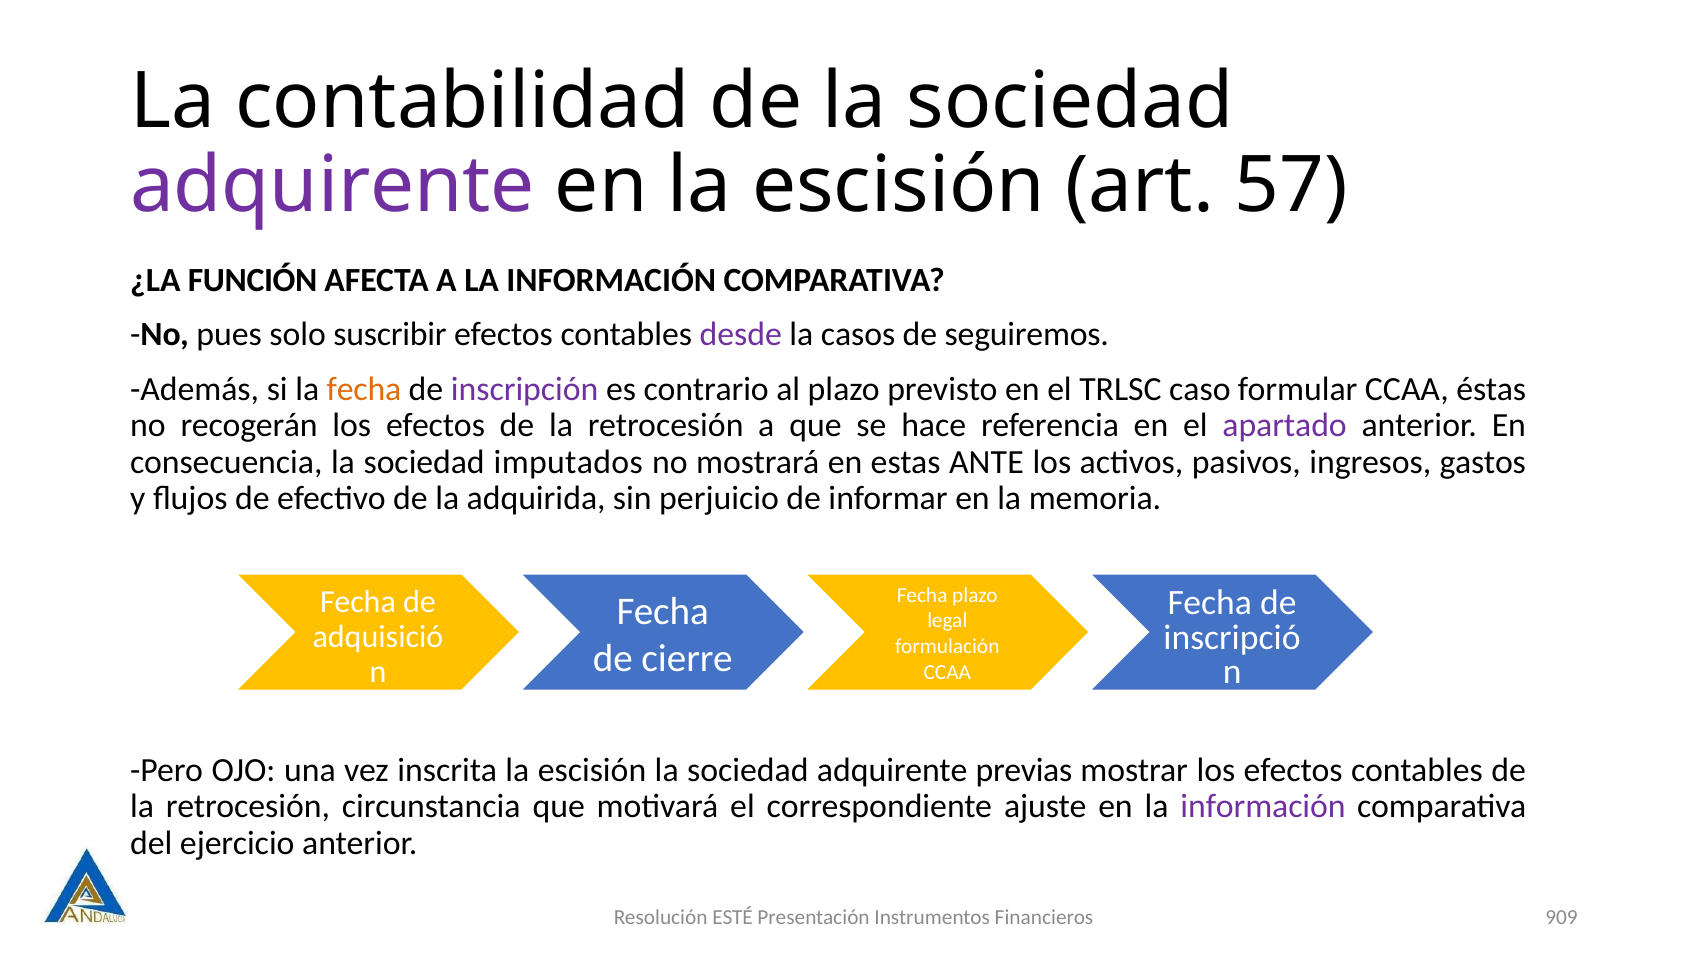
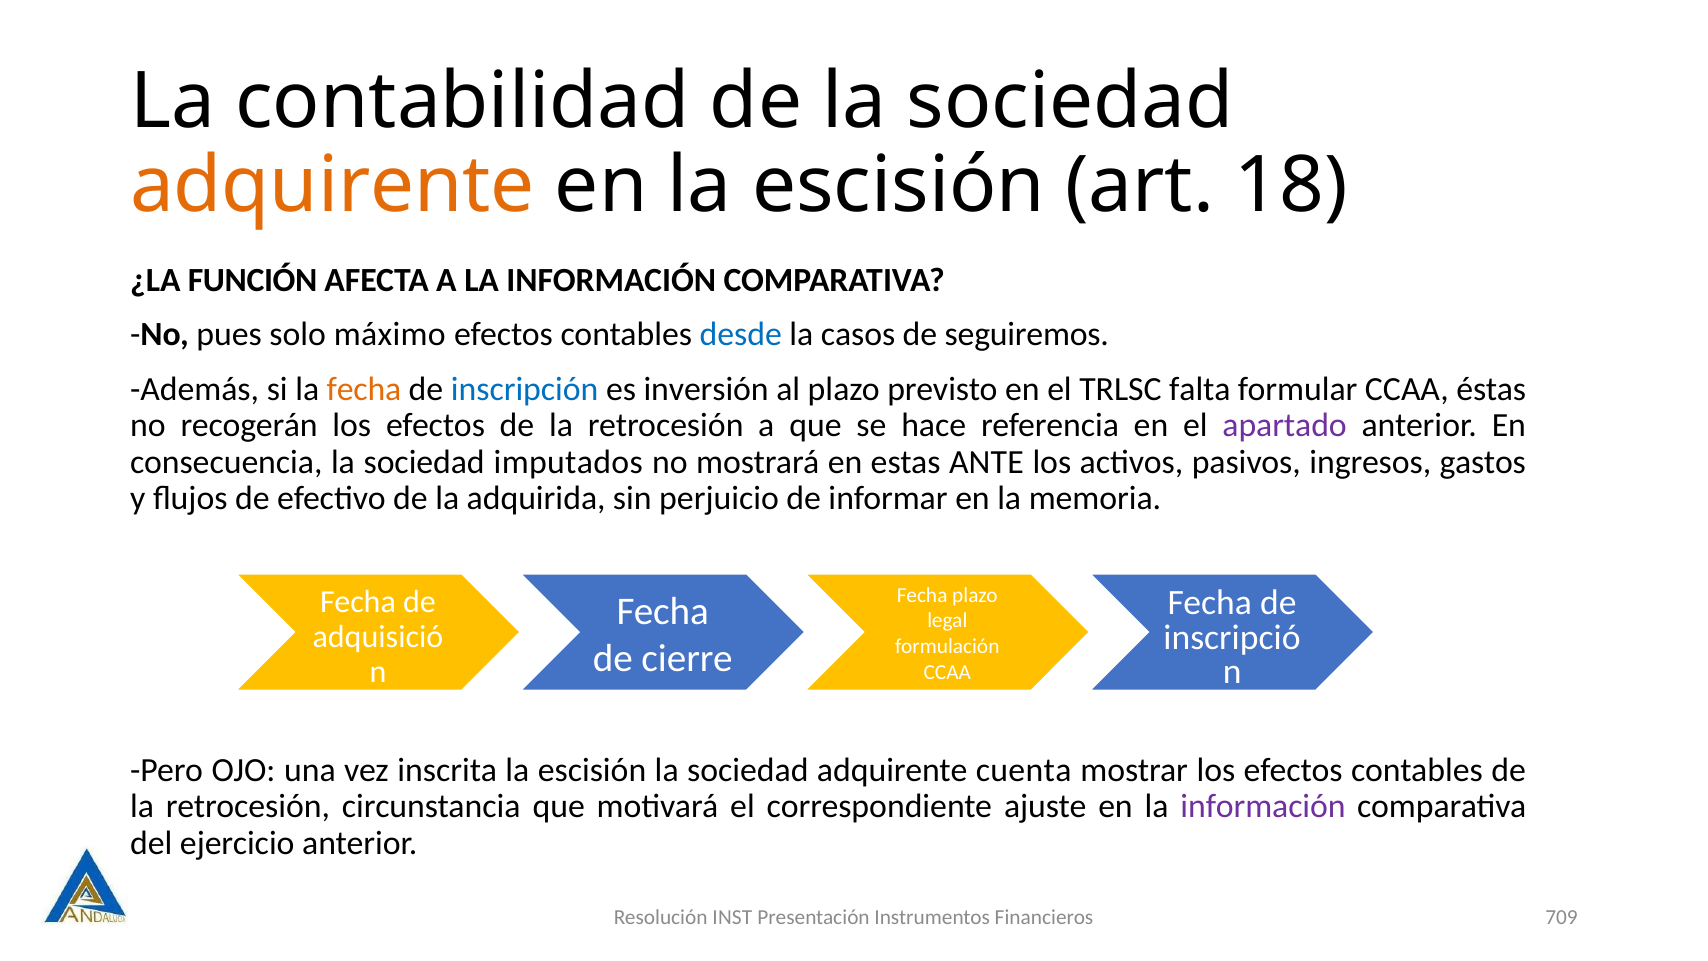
adquirente at (333, 186) colour: purple -> orange
57: 57 -> 18
suscribir: suscribir -> máximo
desde colour: purple -> blue
inscripción colour: purple -> blue
contrario: contrario -> inversión
caso: caso -> falta
previas: previas -> cuenta
ESTÉ: ESTÉ -> INST
909: 909 -> 709
